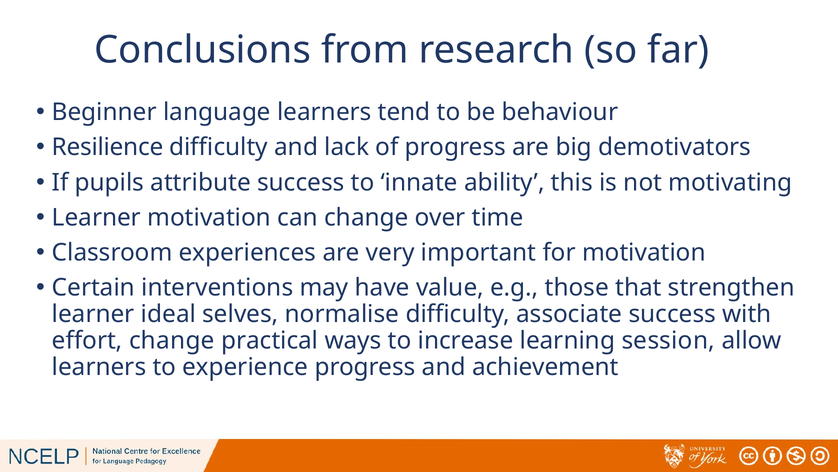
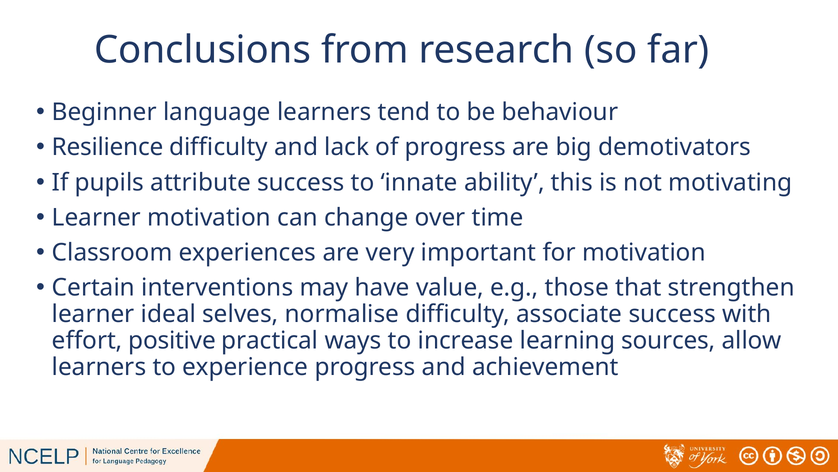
effort change: change -> positive
session: session -> sources
